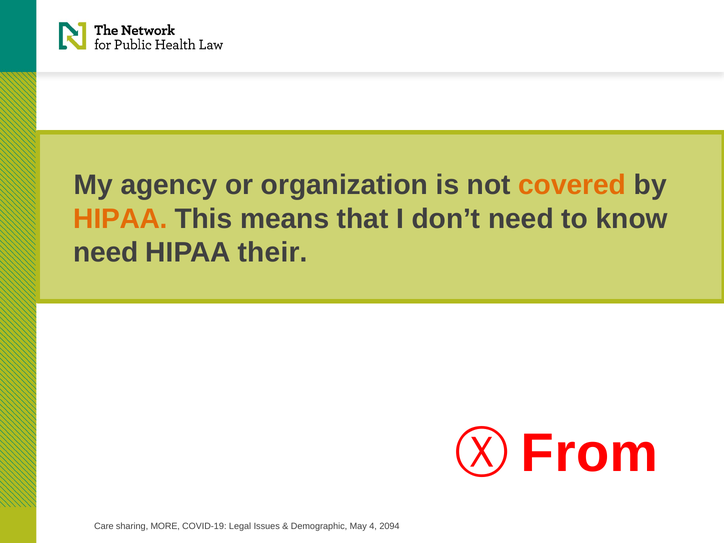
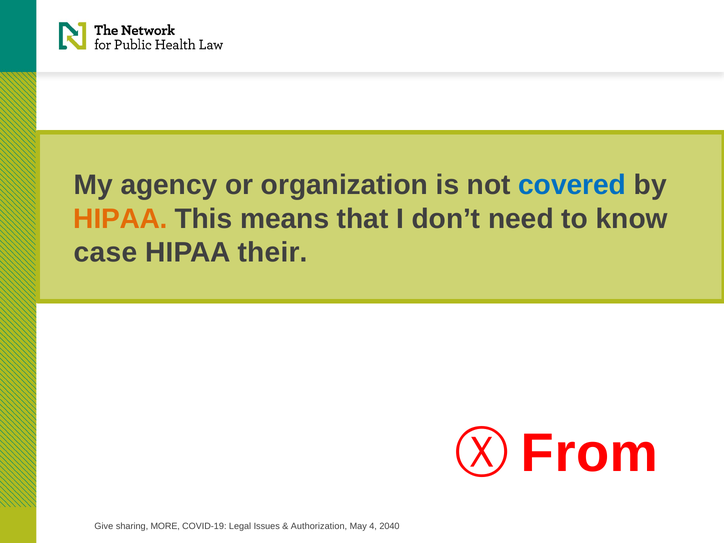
covered colour: orange -> blue
need at (106, 253): need -> case
Care: Care -> Give
Demographic: Demographic -> Authorization
2094: 2094 -> 2040
